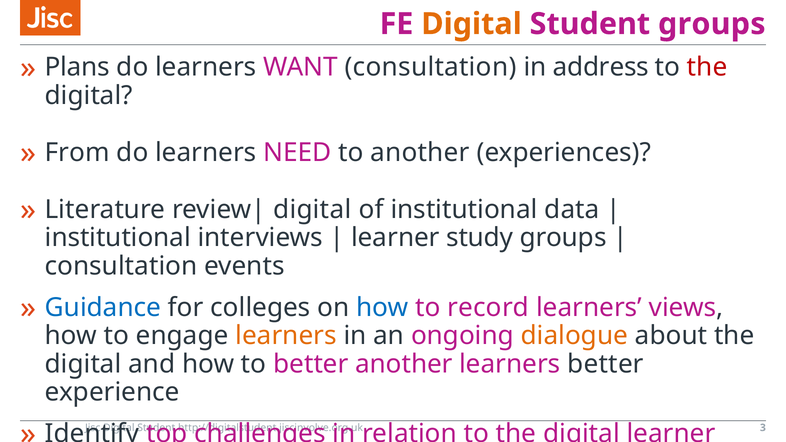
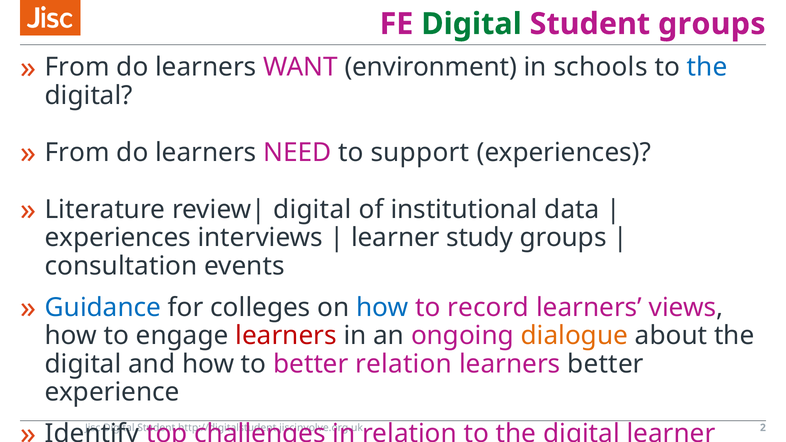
Digital at (471, 24) colour: orange -> green
Plans at (77, 67): Plans -> From
WANT consultation: consultation -> environment
in address: address -> schools
the at (707, 67) colour: red -> blue
NEED to another: another -> support
institutional at (118, 238): institutional -> experiences
learners at (286, 336) colour: orange -> red
better another: another -> relation
3: 3 -> 2
